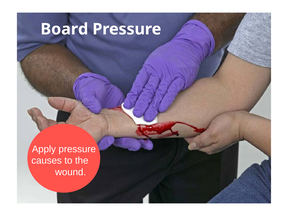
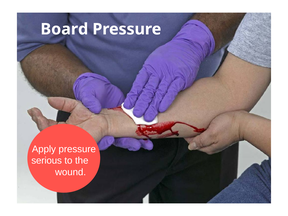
causes: causes -> serious
